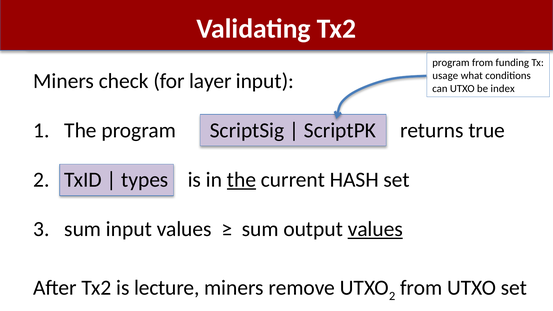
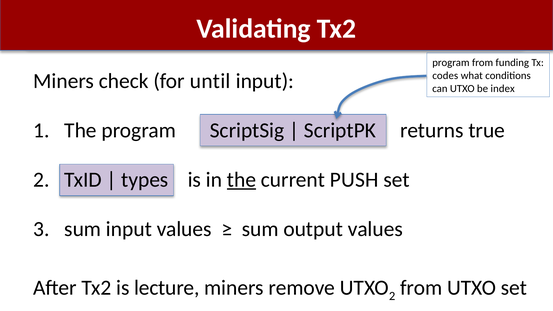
usage: usage -> codes
layer: layer -> until
HASH: HASH -> PUSH
values at (375, 229) underline: present -> none
